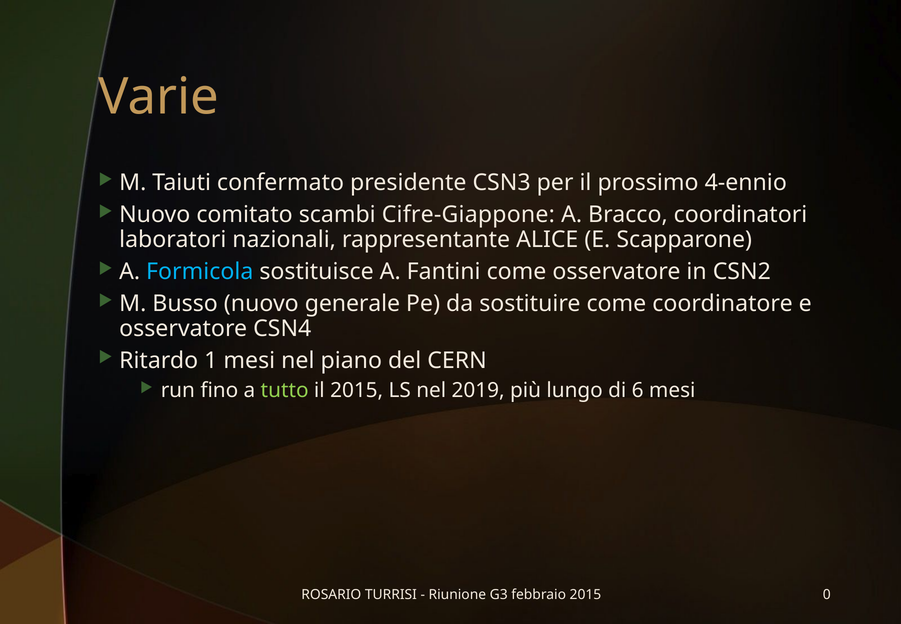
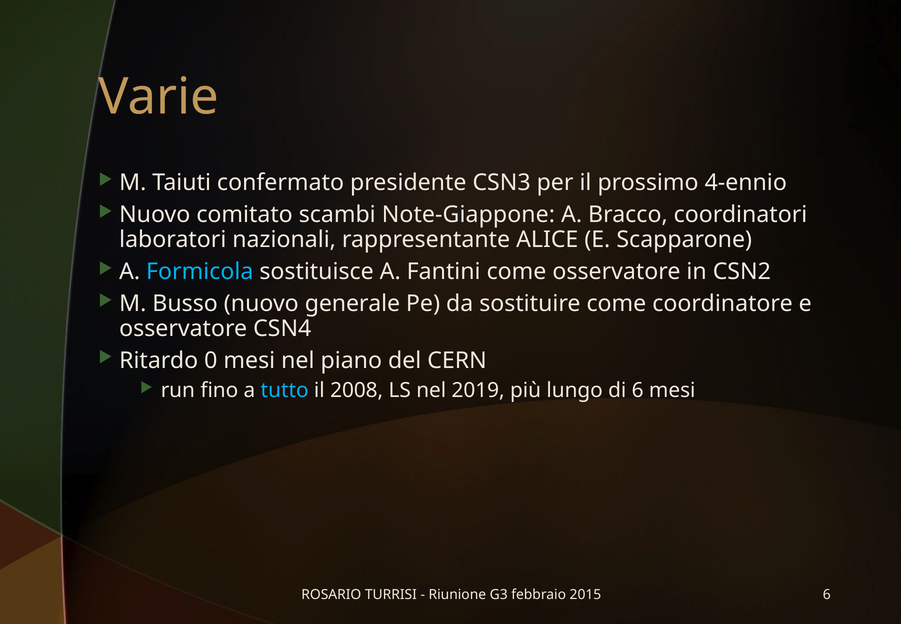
Cifre-Giappone: Cifre-Giappone -> Note-Giappone
1: 1 -> 0
tutto colour: light green -> light blue
il 2015: 2015 -> 2008
2015 0: 0 -> 6
